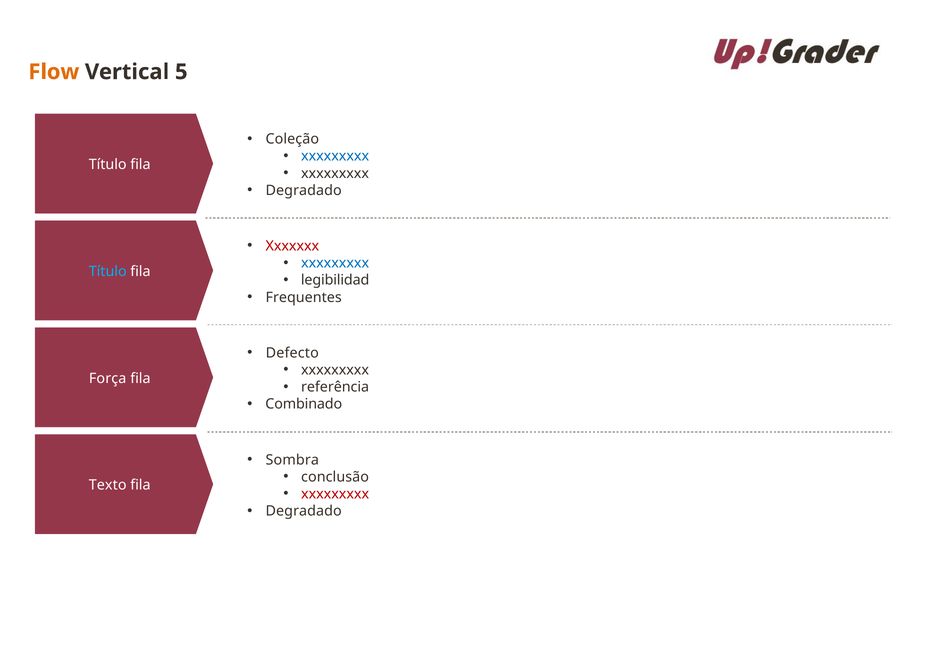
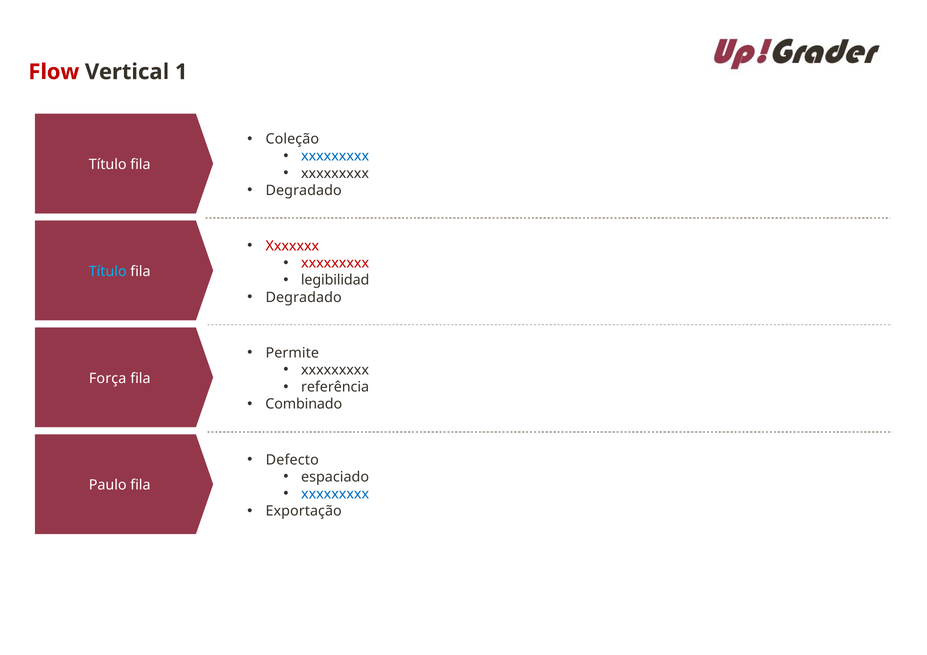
Flow colour: orange -> red
5: 5 -> 1
xxxxxxxxx at (335, 263) colour: blue -> red
Frequentes at (304, 298): Frequentes -> Degradado
Defecto: Defecto -> Permite
Sombra: Sombra -> Defecto
conclusão: conclusão -> espaciado
Texto: Texto -> Paulo
xxxxxxxxx at (335, 494) colour: red -> blue
Degradado at (304, 511): Degradado -> Exportação
